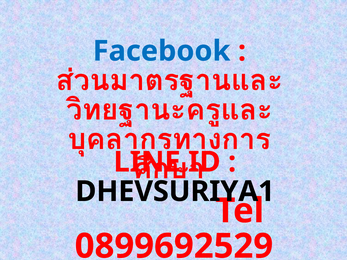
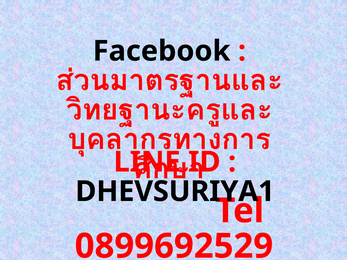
Facebook colour: blue -> black
